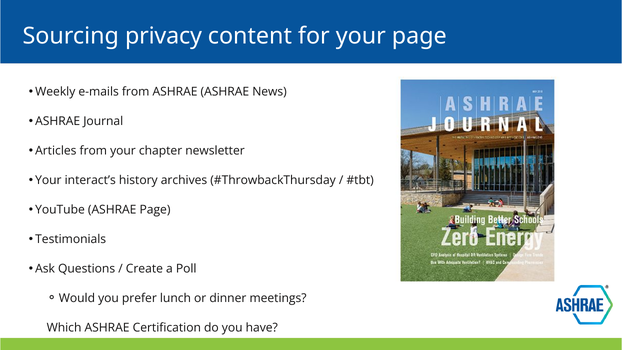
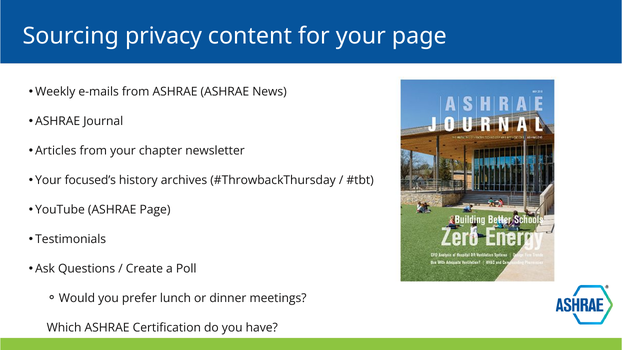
interact’s: interact’s -> focused’s
